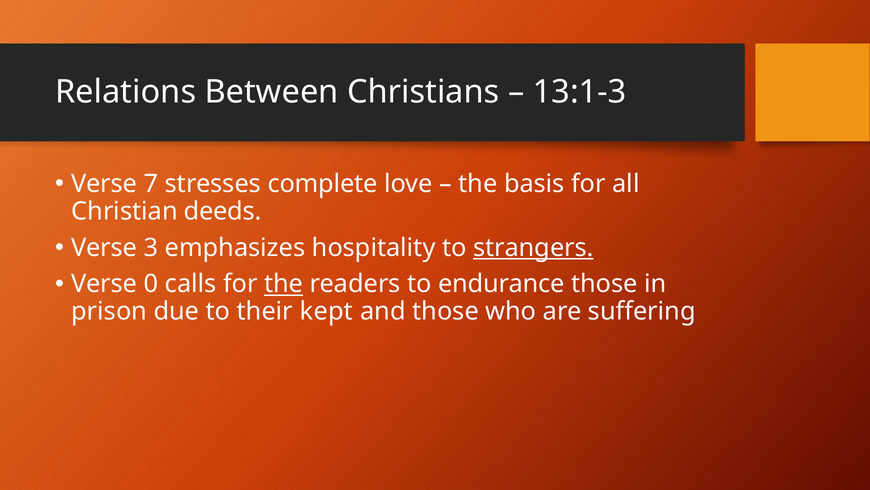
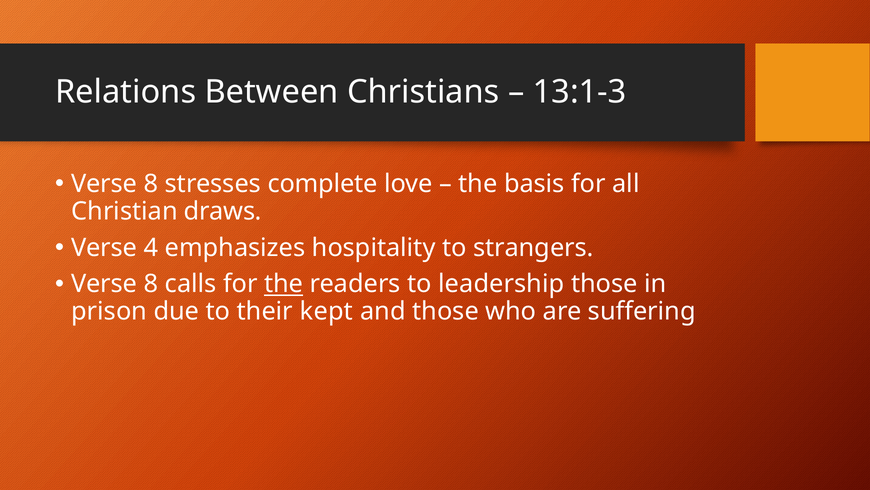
7 at (151, 184): 7 -> 8
deeds: deeds -> draws
3: 3 -> 4
strangers underline: present -> none
0 at (151, 284): 0 -> 8
endurance: endurance -> leadership
